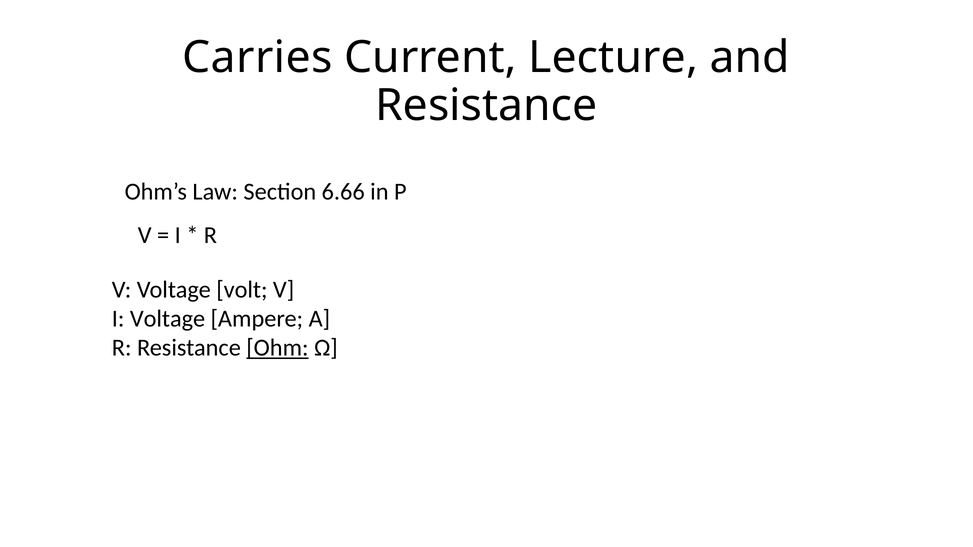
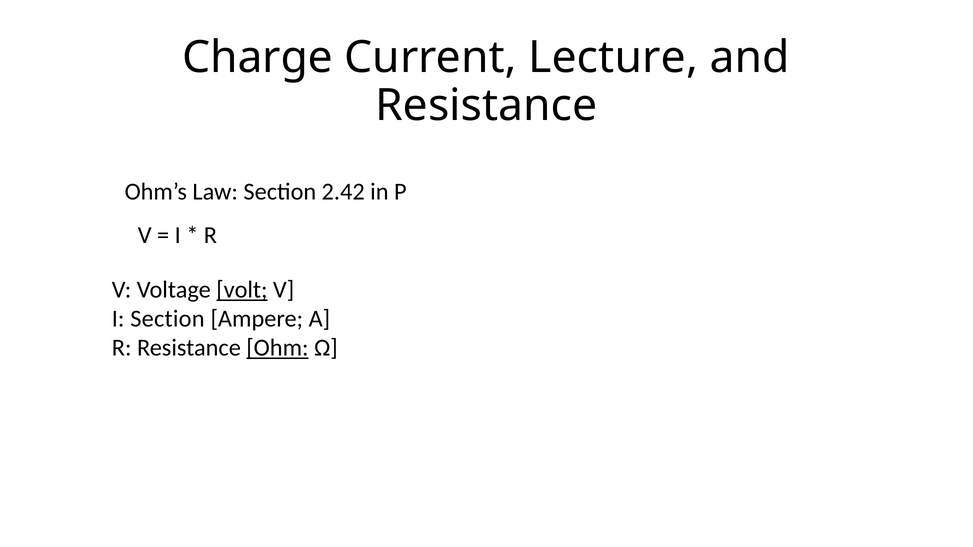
Carries: Carries -> Charge
6.66: 6.66 -> 2.42
volt underline: none -> present
I Voltage: Voltage -> Section
